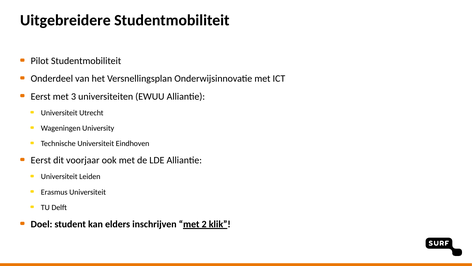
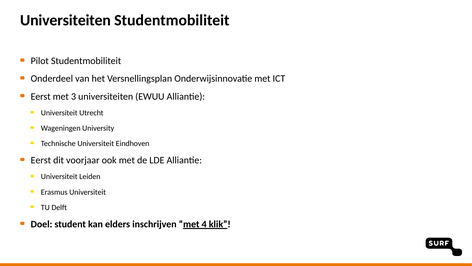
Uitgebreidere at (65, 20): Uitgebreidere -> Universiteiten
2: 2 -> 4
